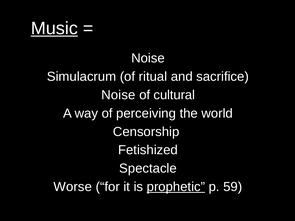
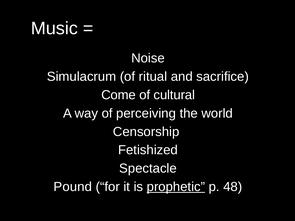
Music underline: present -> none
Noise at (118, 95): Noise -> Come
Worse: Worse -> Pound
59: 59 -> 48
